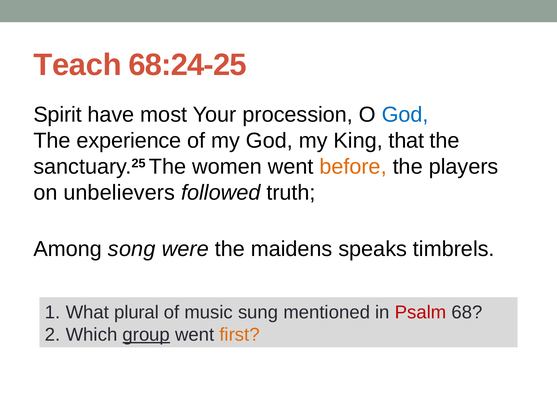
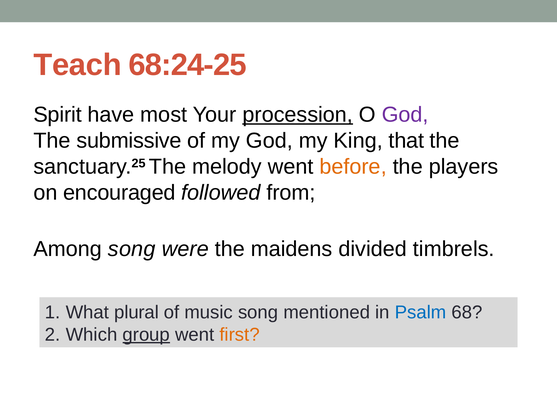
procession underline: none -> present
God at (405, 115) colour: blue -> purple
experience: experience -> submissive
women: women -> melody
unbelievers: unbelievers -> encouraged
truth: truth -> from
speaks: speaks -> divided
music sung: sung -> song
Psalm colour: red -> blue
